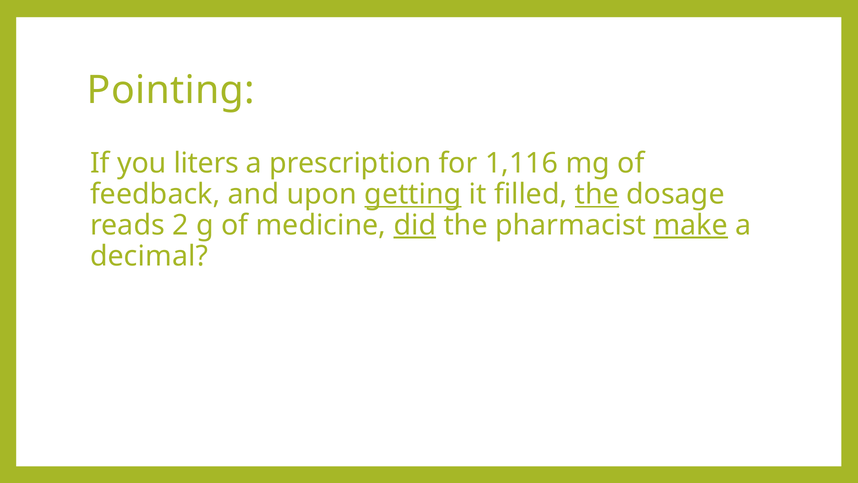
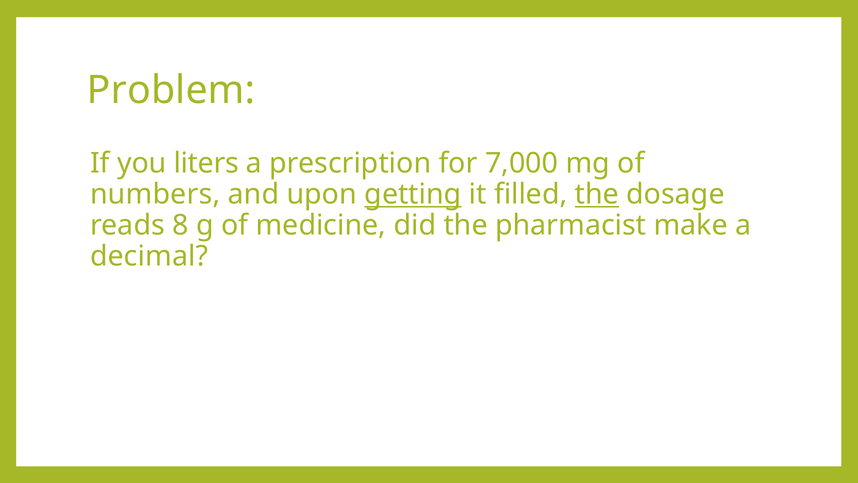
Pointing: Pointing -> Problem
1,116: 1,116 -> 7,000
feedback: feedback -> numbers
2: 2 -> 8
did underline: present -> none
make underline: present -> none
